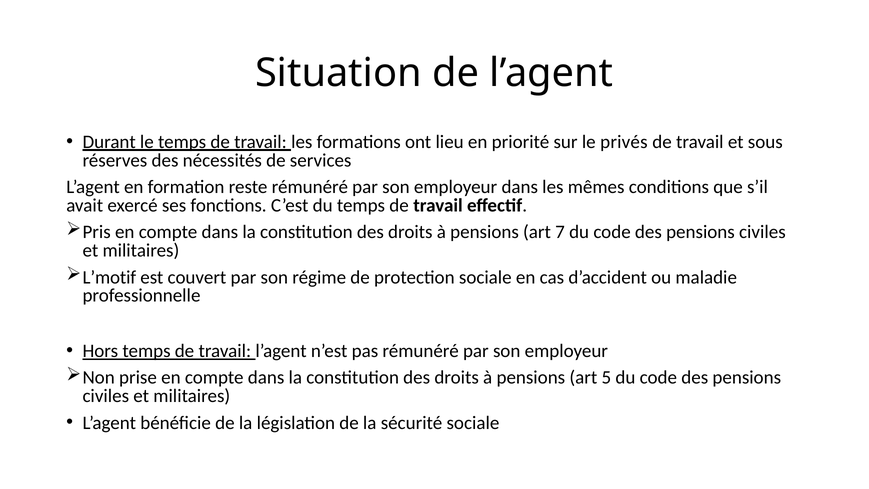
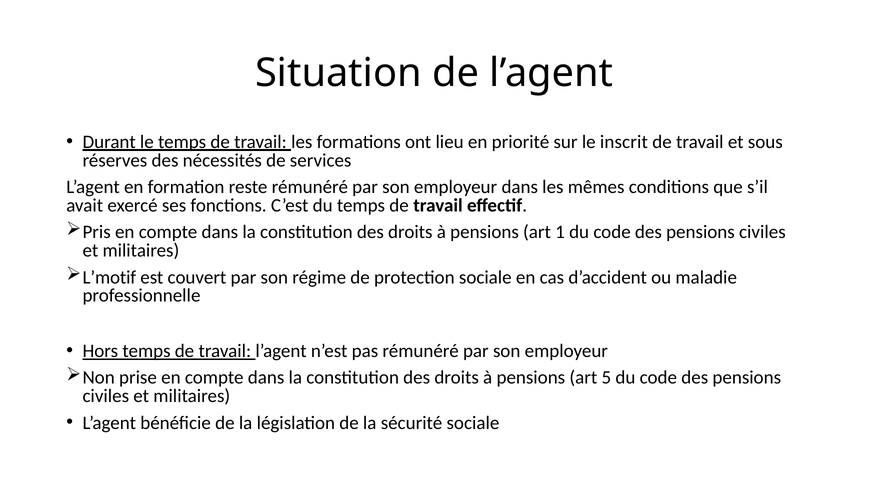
privés: privés -> inscrit
7: 7 -> 1
